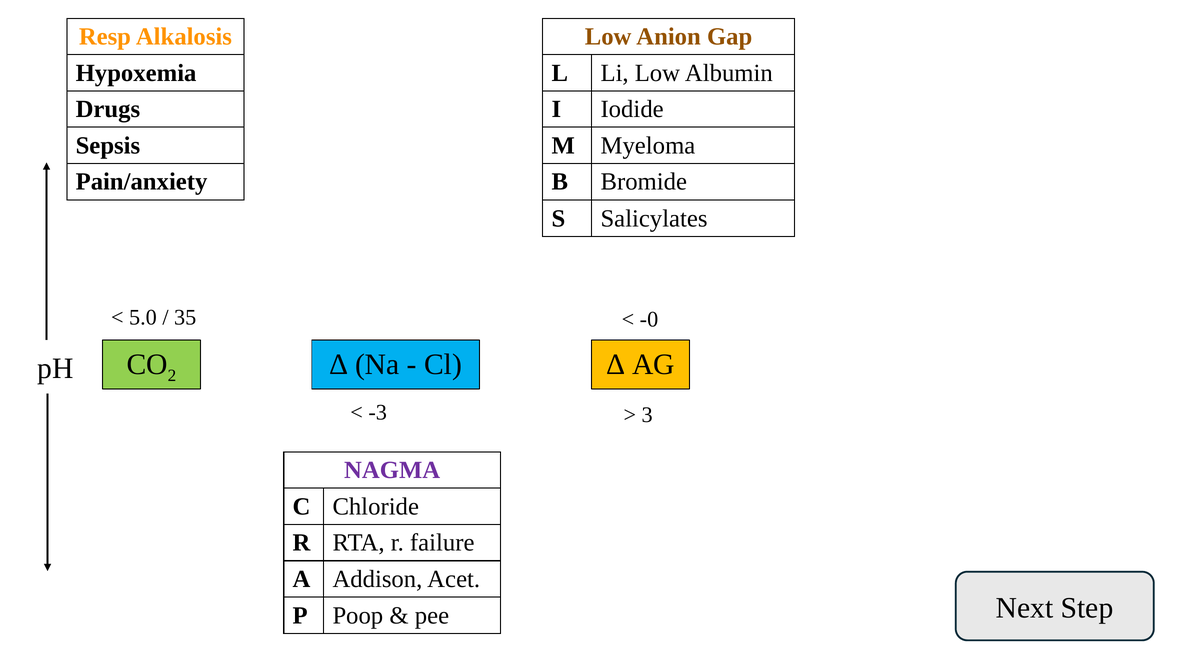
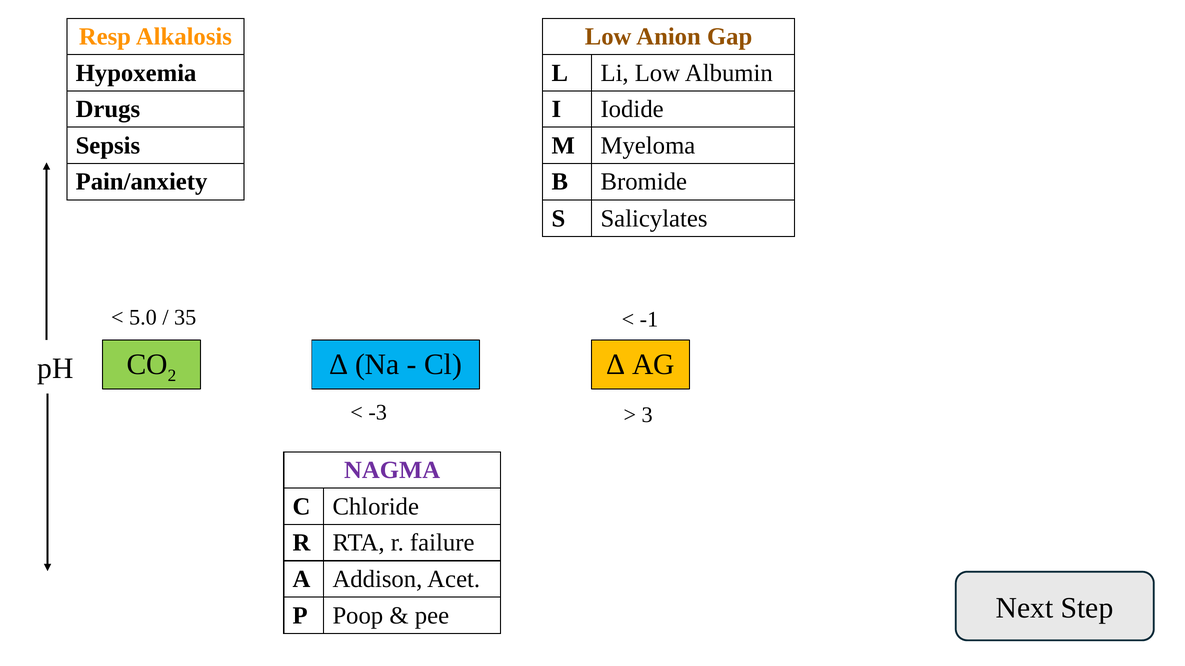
-0: -0 -> -1
